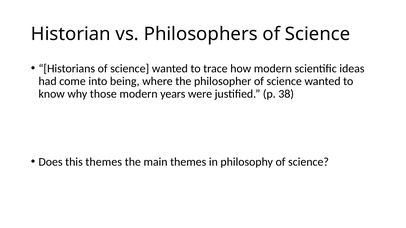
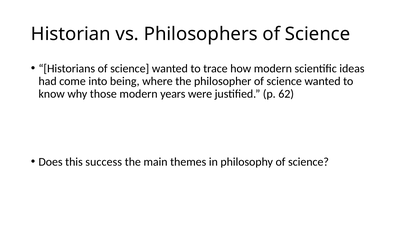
38: 38 -> 62
this themes: themes -> success
